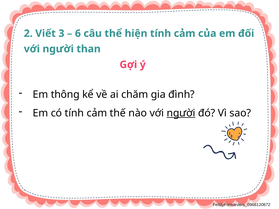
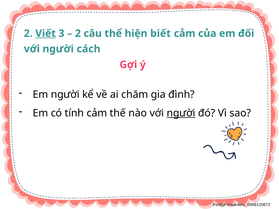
Viết underline: none -> present
6 at (78, 33): 6 -> 2
hiện tính: tính -> biết
than: than -> cách
Em thông: thông -> người
